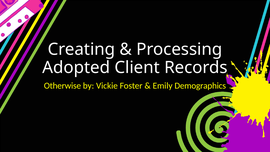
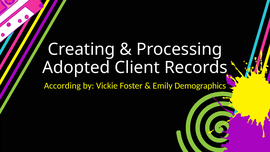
Otherwise: Otherwise -> According
